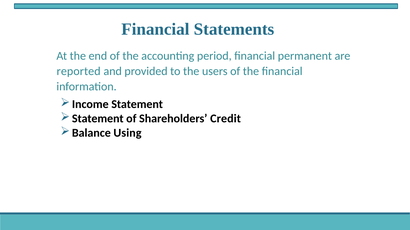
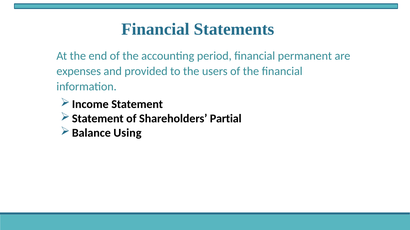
reported: reported -> expenses
Credit: Credit -> Partial
